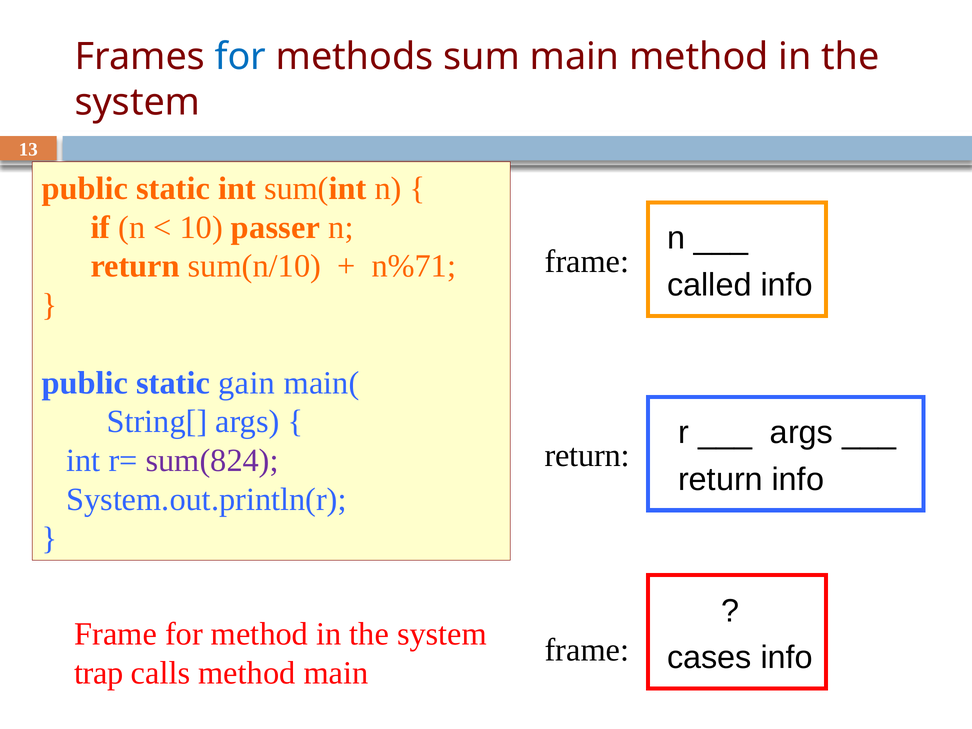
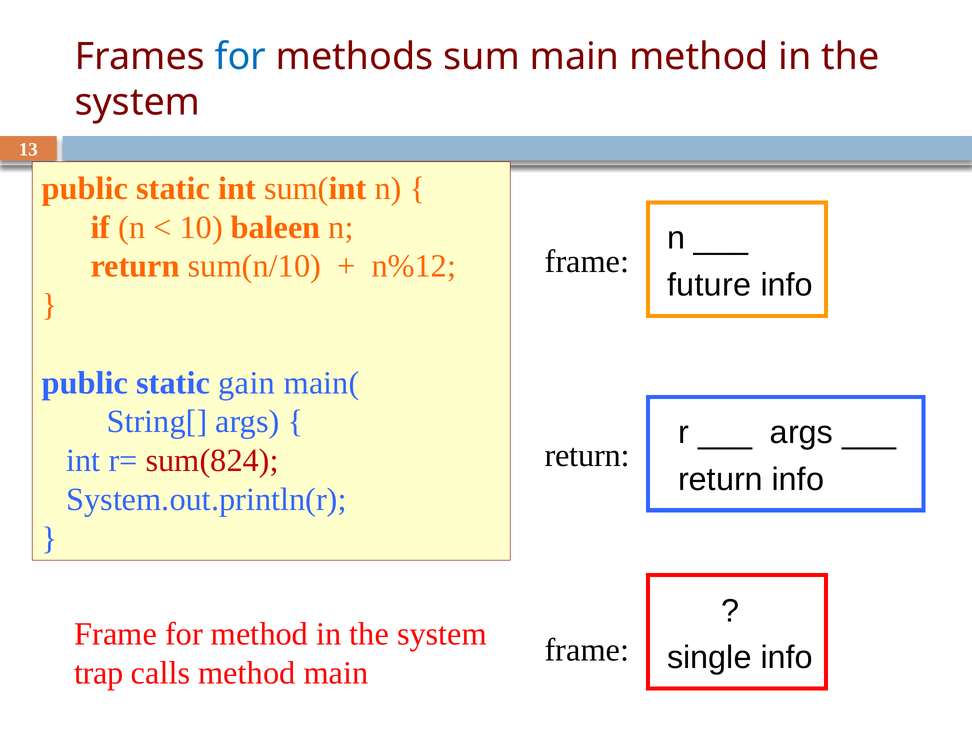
passer: passer -> baleen
n%71: n%71 -> n%12
called: called -> future
sum(824 colour: purple -> red
cases: cases -> single
